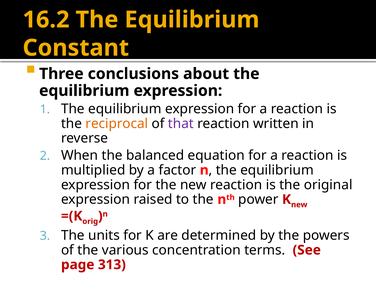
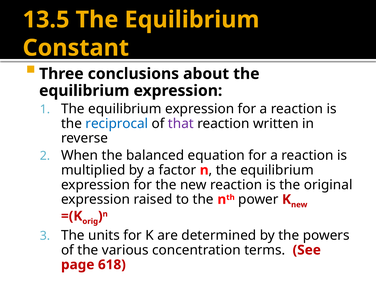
16.2: 16.2 -> 13.5
reciprocal colour: orange -> blue
313: 313 -> 618
